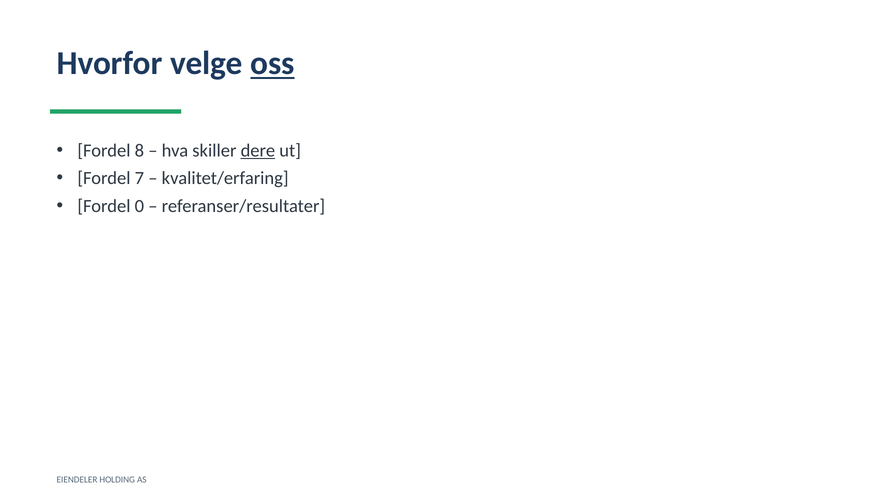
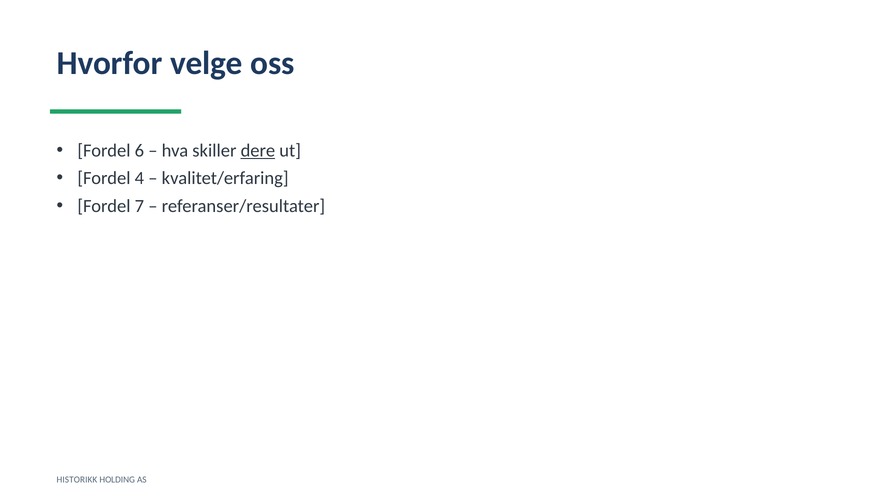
oss underline: present -> none
8: 8 -> 6
7: 7 -> 4
0: 0 -> 7
EIENDELER: EIENDELER -> HISTORIKK
